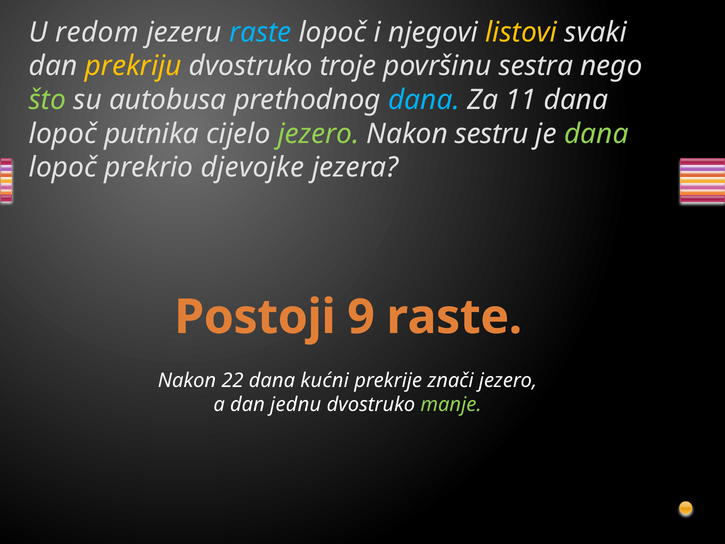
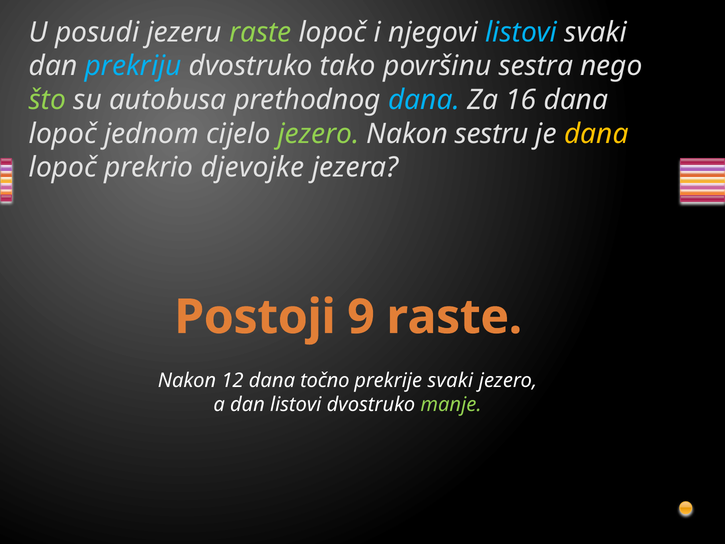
redom: redom -> posudi
raste at (260, 32) colour: light blue -> light green
listovi at (521, 32) colour: yellow -> light blue
prekriju colour: yellow -> light blue
troje: troje -> tako
11: 11 -> 16
putnika: putnika -> jednom
dana at (596, 134) colour: light green -> yellow
22: 22 -> 12
kućni: kućni -> točno
prekrije znači: znači -> svaki
dan jednu: jednu -> listovi
